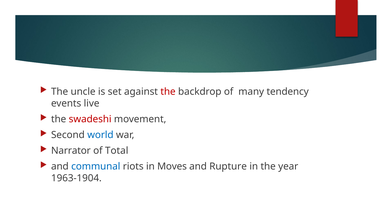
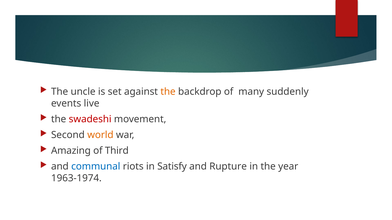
the at (168, 92) colour: red -> orange
tendency: tendency -> suddenly
world colour: blue -> orange
Narrator: Narrator -> Amazing
Total: Total -> Third
Moves: Moves -> Satisfy
1963-1904: 1963-1904 -> 1963-1974
